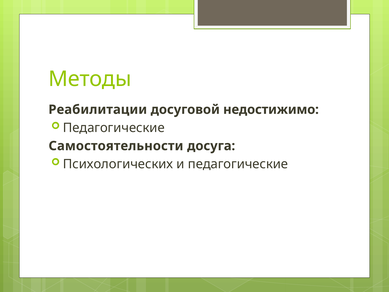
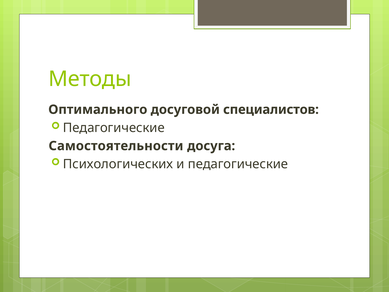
Реабилитации: Реабилитации -> Оптимального
недостижимо: недостижимо -> специалистов
